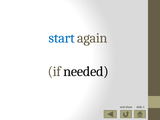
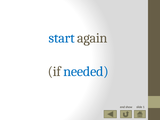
needed colour: black -> blue
